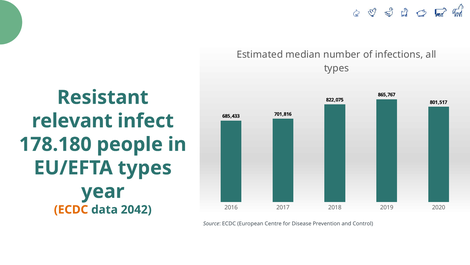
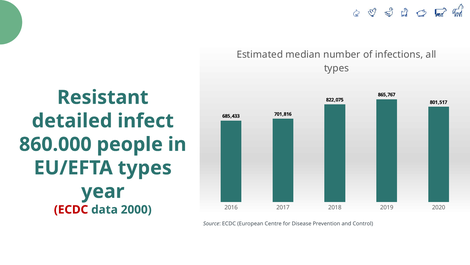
relevant: relevant -> detailed
178.180: 178.180 -> 860.000
ECDC at (71, 210) colour: orange -> red
2042: 2042 -> 2000
